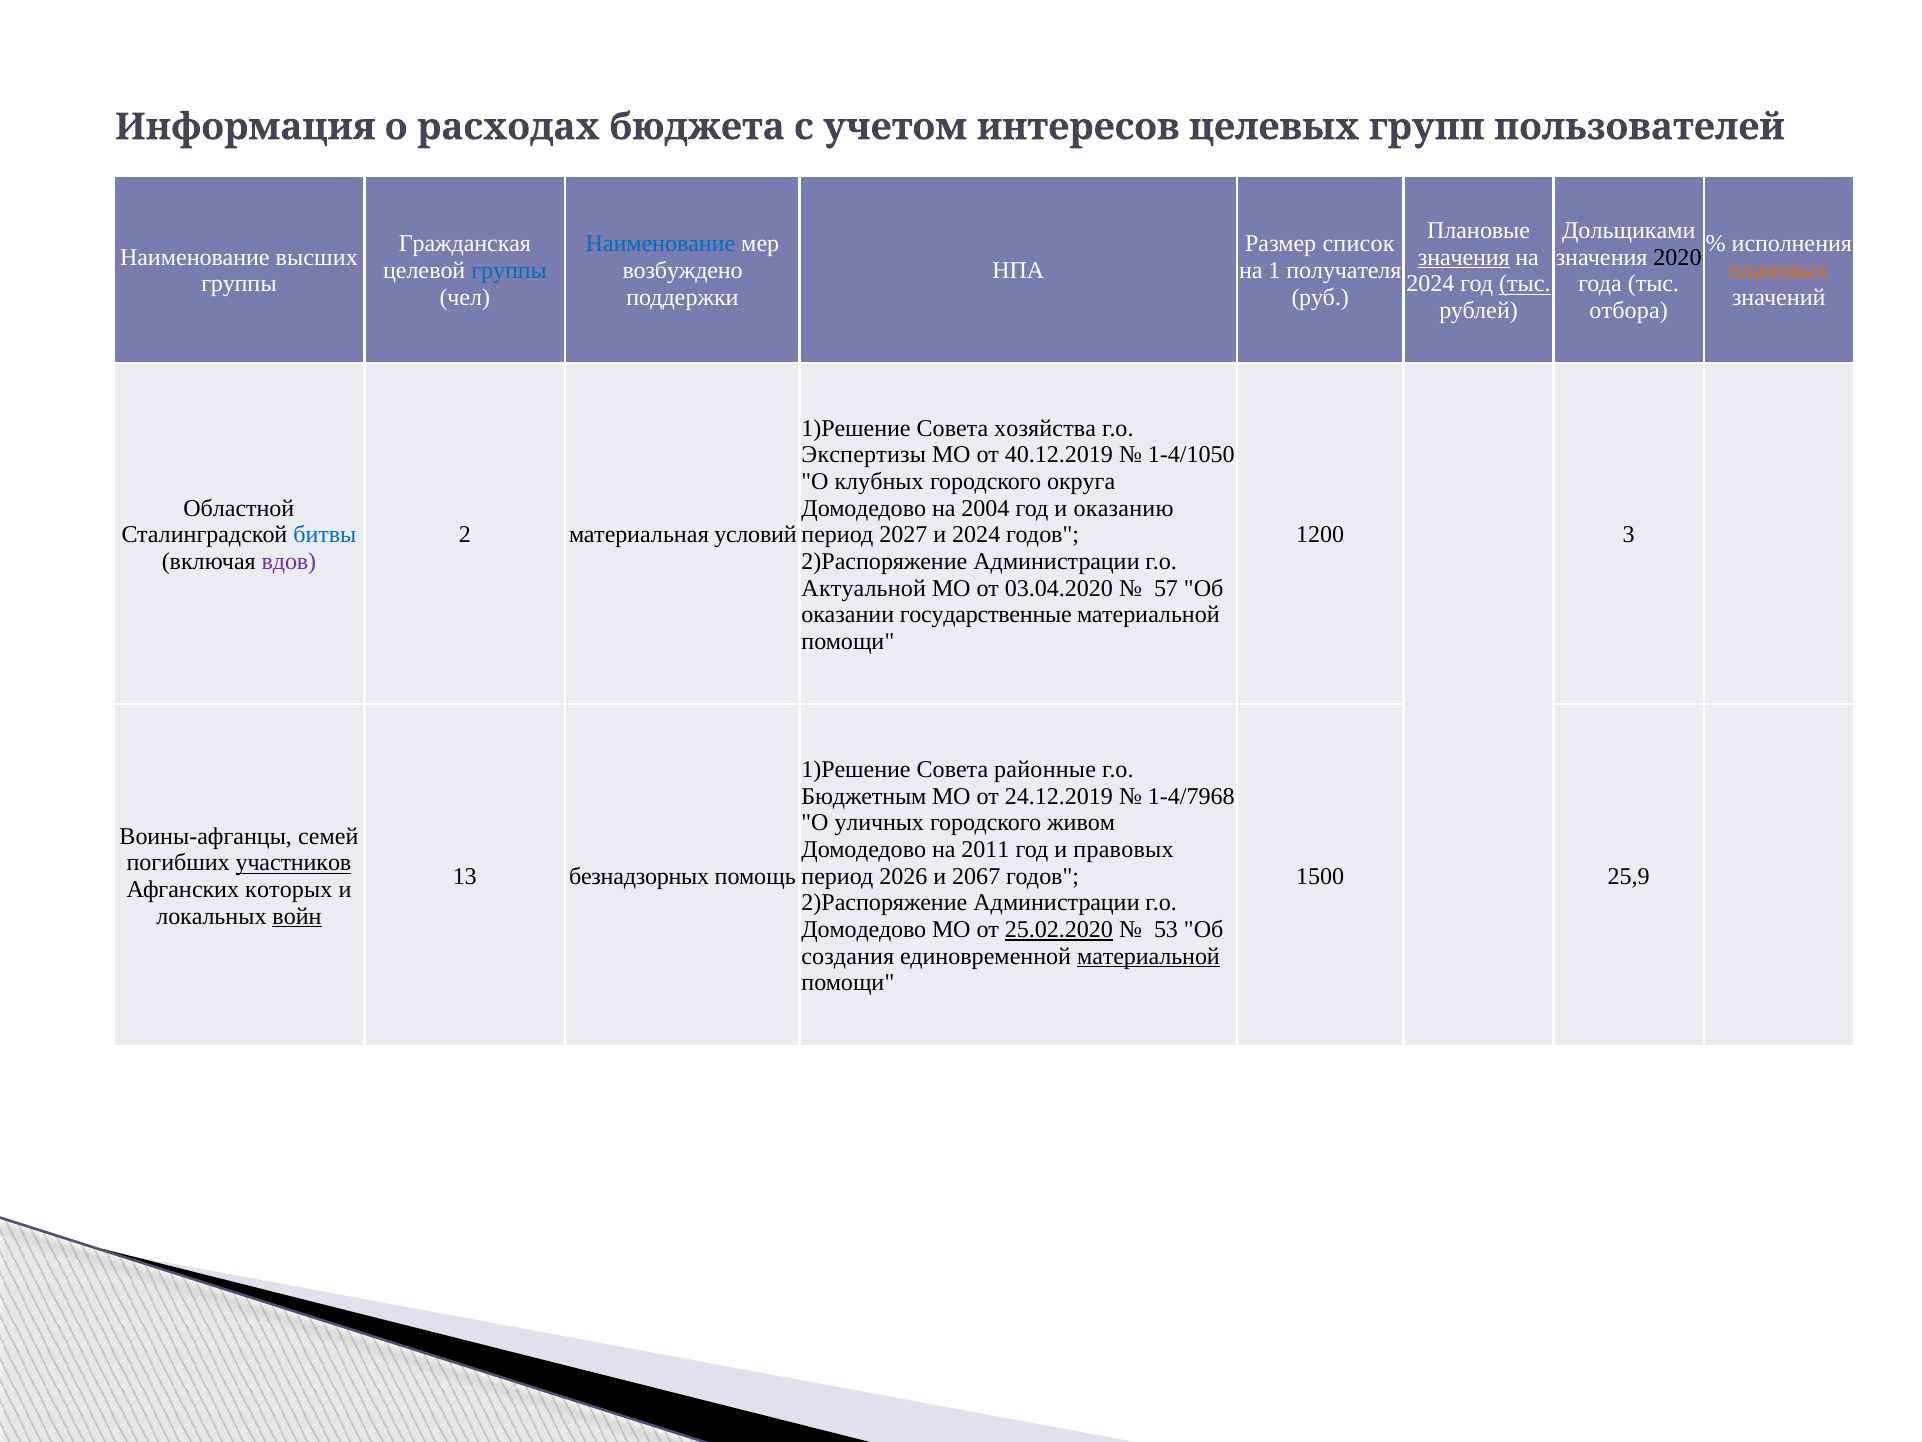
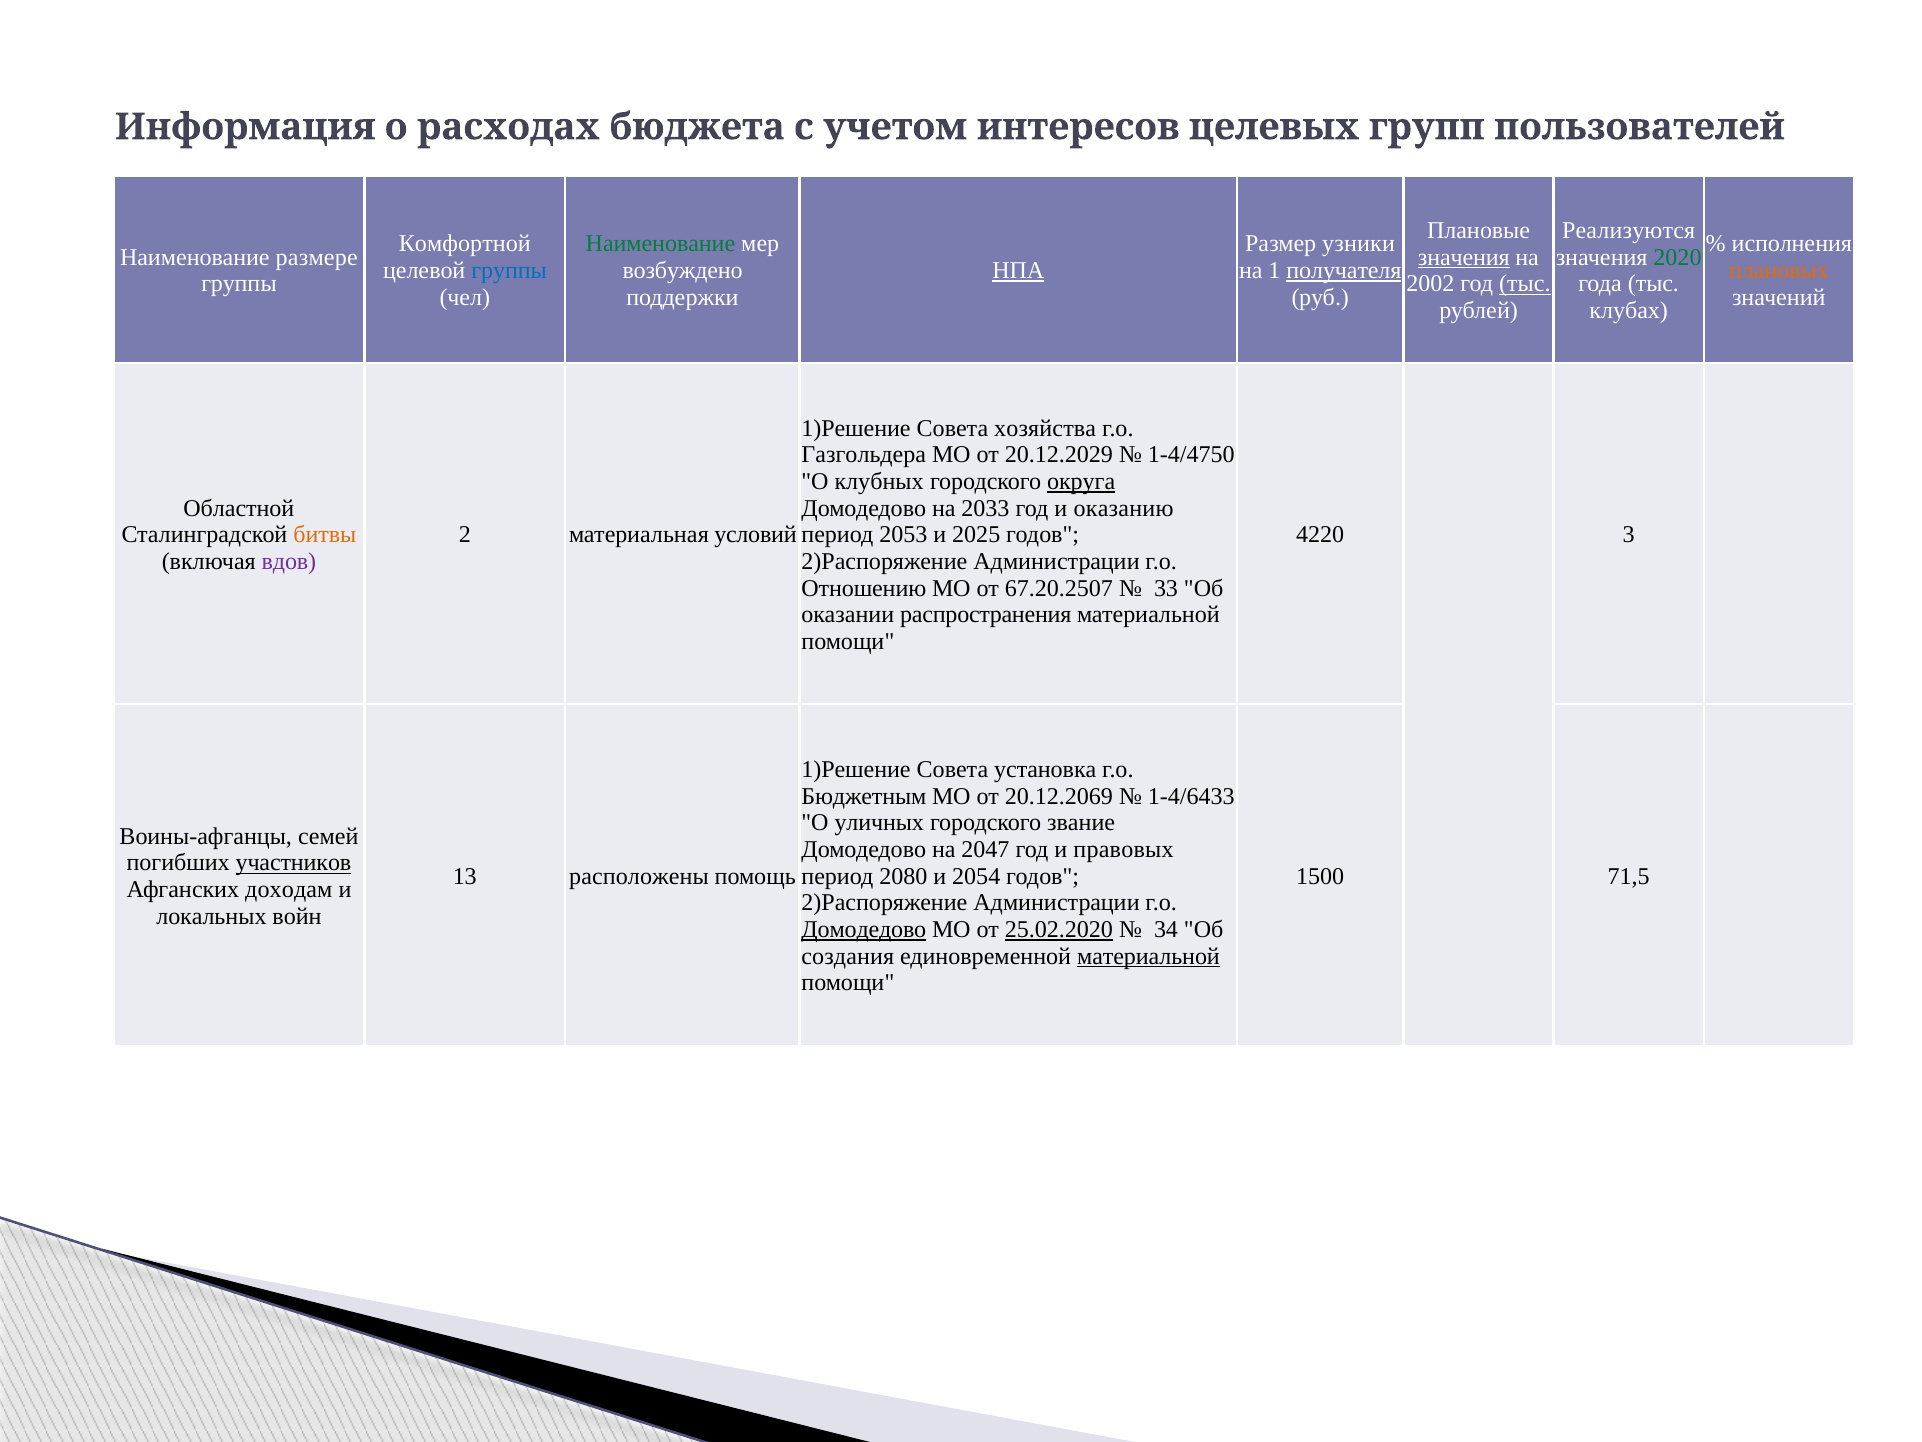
Дольщиками: Дольщиками -> Реализуются
Гражданская: Гражданская -> Комфортной
Наименование at (660, 244) colour: blue -> green
список: список -> узники
высших: высших -> размере
2020 colour: black -> green
НПА underline: none -> present
получателя underline: none -> present
2024 at (1430, 284): 2024 -> 2002
отбора: отбора -> клубах
Экспертизы: Экспертизы -> Газгольдера
40.12.2019: 40.12.2019 -> 20.12.2029
1-4/1050: 1-4/1050 -> 1-4/4750
округа underline: none -> present
2004: 2004 -> 2033
битвы colour: blue -> orange
2027: 2027 -> 2053
и 2024: 2024 -> 2025
1200: 1200 -> 4220
Актуальной: Актуальной -> Отношению
03.04.2020: 03.04.2020 -> 67.20.2507
57: 57 -> 33
государственные: государственные -> распространения
районные: районные -> установка
24.12.2019: 24.12.2019 -> 20.12.2069
1-4/7968: 1-4/7968 -> 1-4/6433
живом: живом -> звание
2011: 2011 -> 2047
безнадзорных: безнадзорных -> расположены
2026: 2026 -> 2080
2067: 2067 -> 2054
25,9: 25,9 -> 71,5
которых: которых -> доходам
войн underline: present -> none
Домодедово at (864, 929) underline: none -> present
53: 53 -> 34
